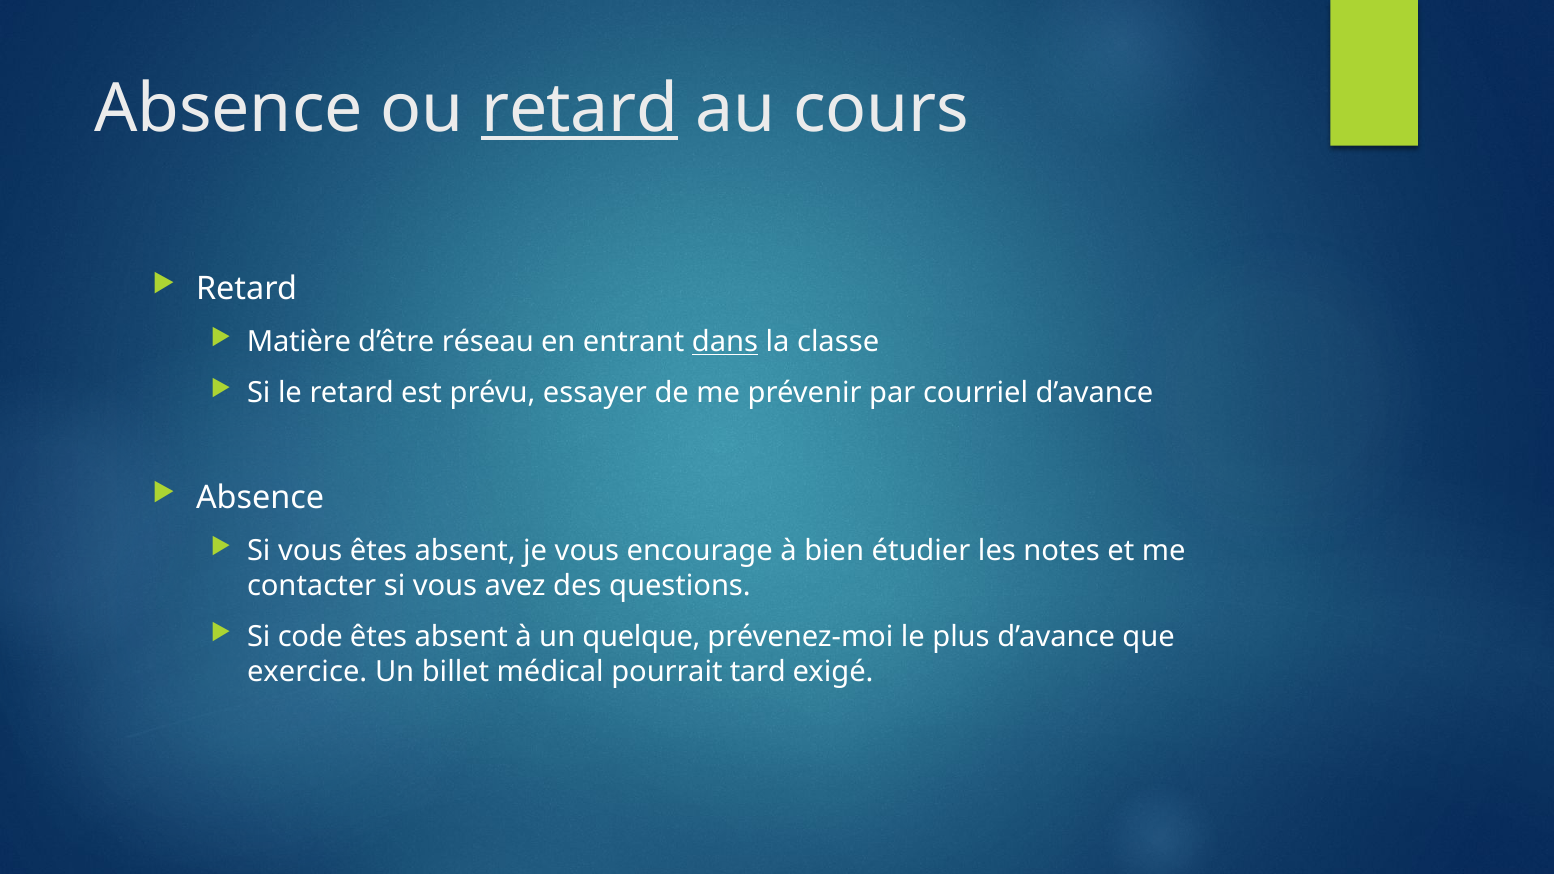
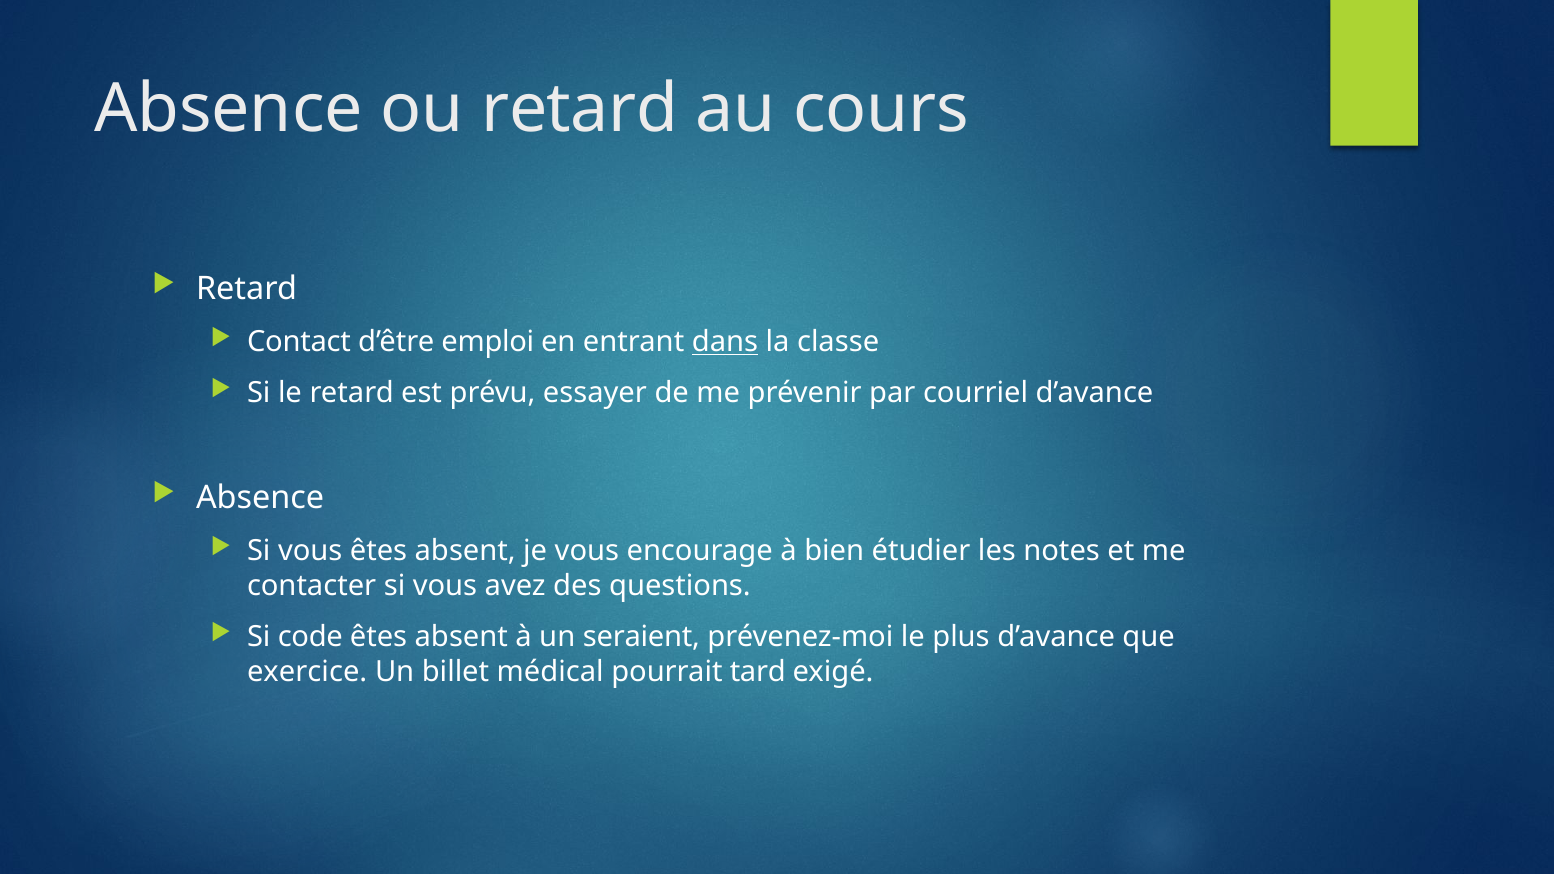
retard at (580, 109) underline: present -> none
Matière: Matière -> Contact
réseau: réseau -> emploi
quelque: quelque -> seraient
